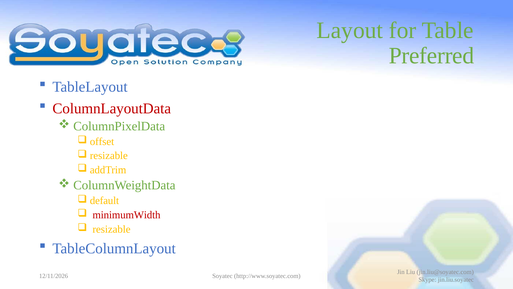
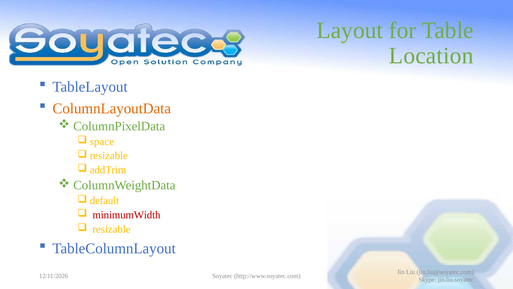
Preferred: Preferred -> Location
ColumnLayoutData colour: red -> orange
offset: offset -> space
